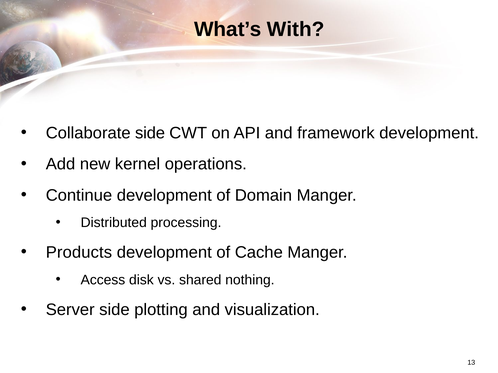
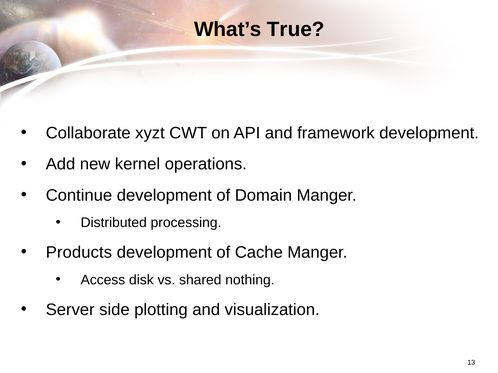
With: With -> True
Collaborate side: side -> xyzt
